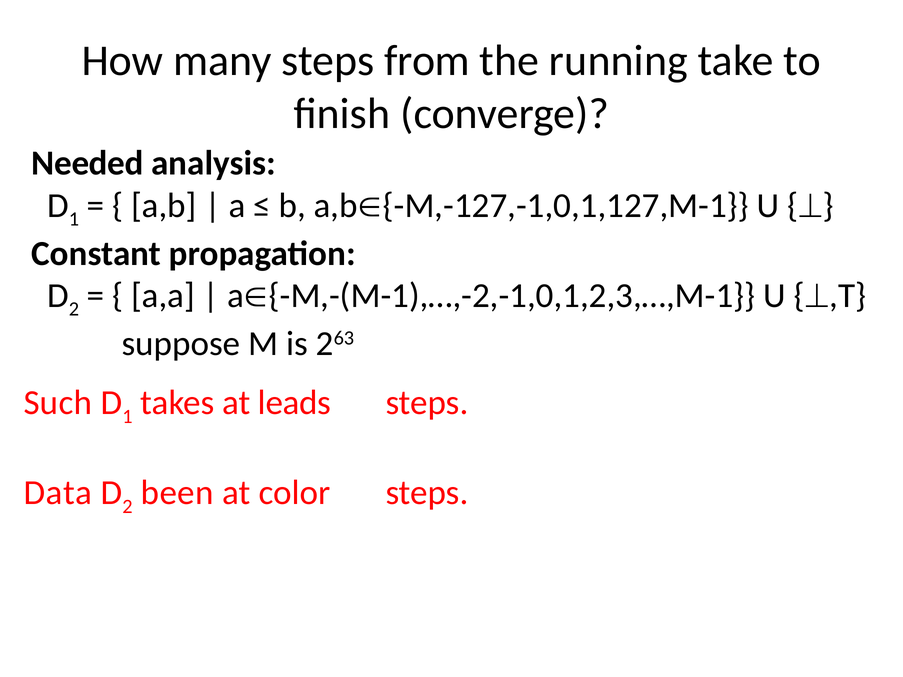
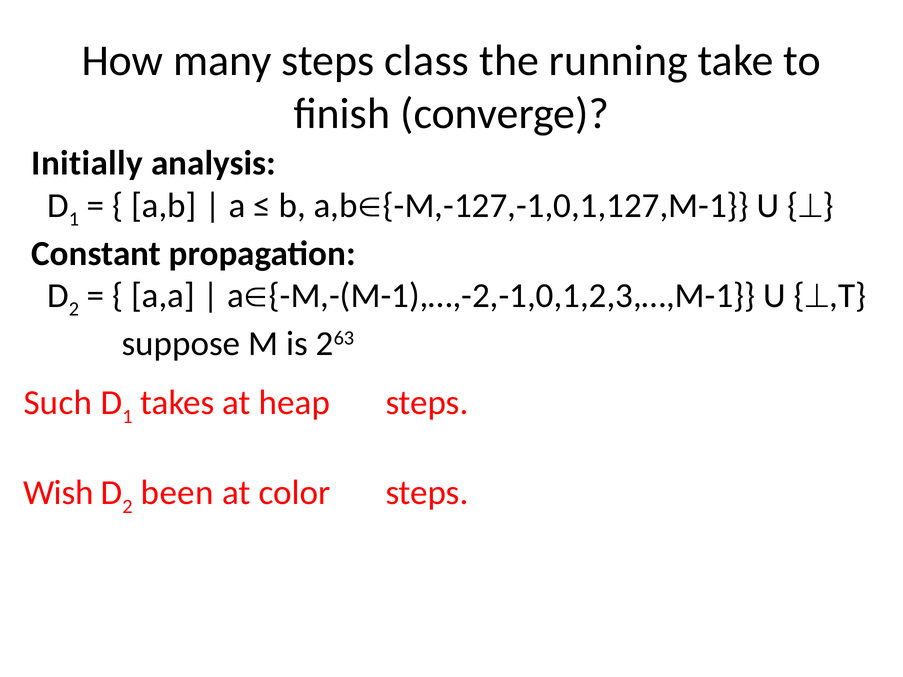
from: from -> class
Needed: Needed -> Initially
leads: leads -> heap
Data: Data -> Wish
